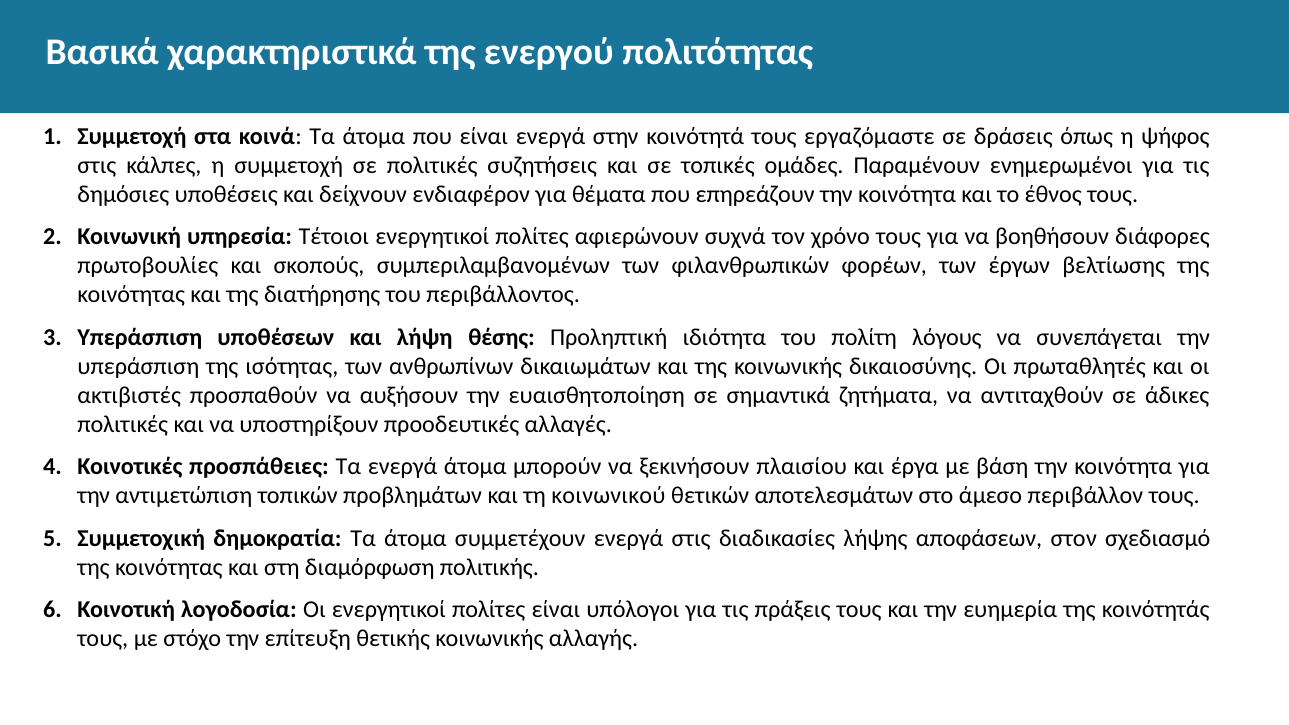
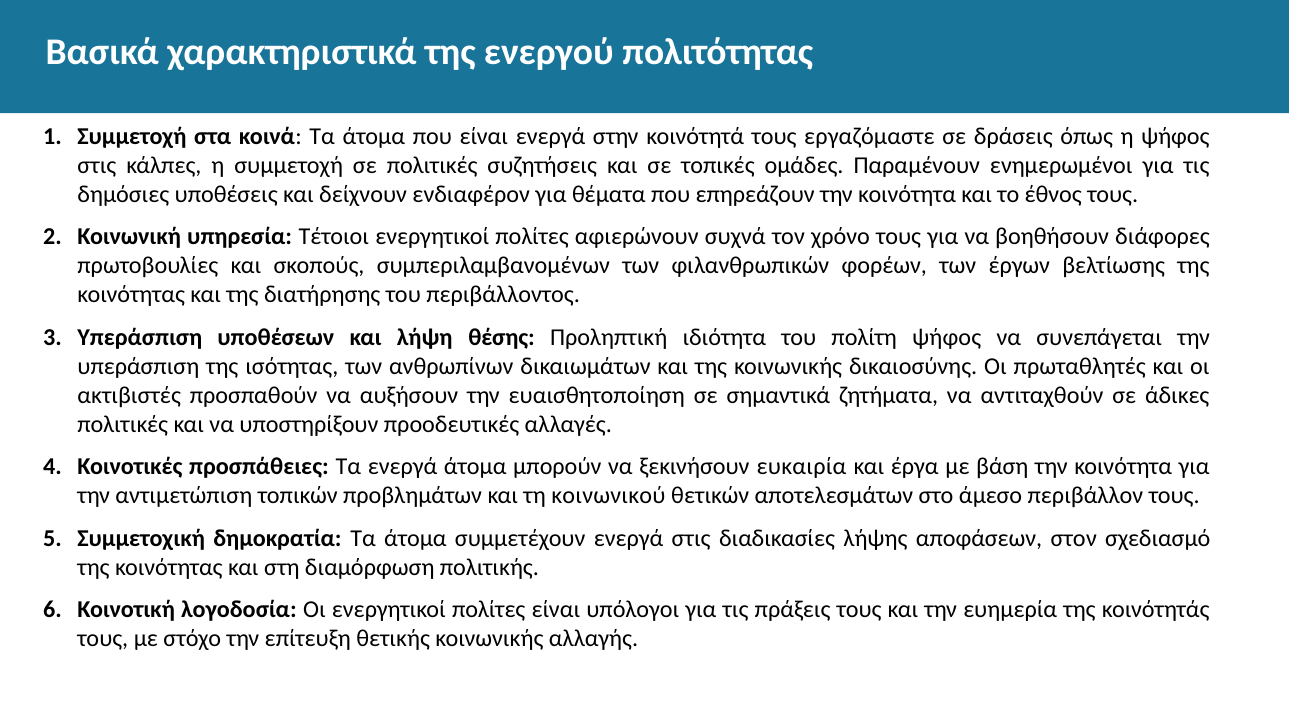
πολίτη λόγους: λόγους -> ψήφος
πλαισίου: πλαισίου -> ευκαιρία
